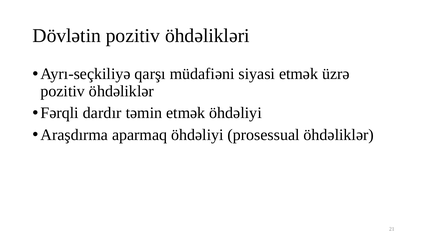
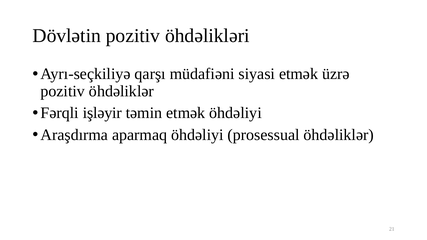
dardır: dardır -> işləyir
